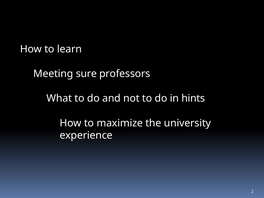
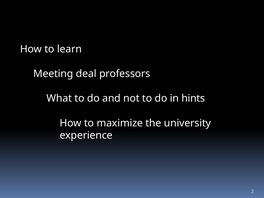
sure: sure -> deal
